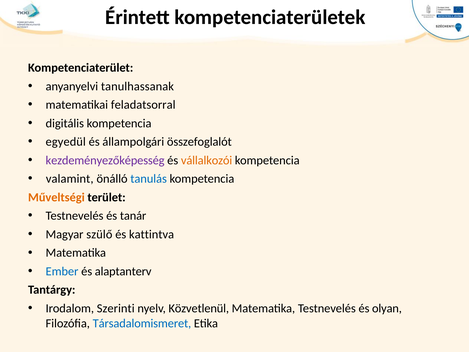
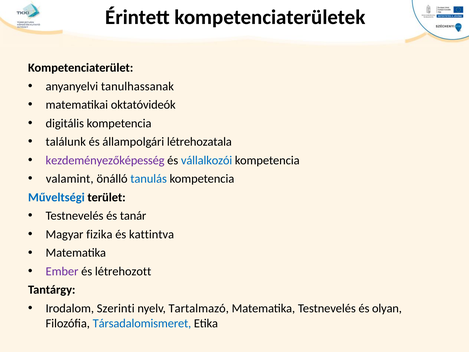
feladatsorral: feladatsorral -> oktatóvideók
egyedül: egyedül -> találunk
összefoglalót: összefoglalót -> létrehozatala
vállalkozói colour: orange -> blue
Műveltségi colour: orange -> blue
szülő: szülő -> fizika
Ember colour: blue -> purple
alaptanterv: alaptanterv -> létrehozott
Közvetlenül: Közvetlenül -> Tartalmazó
